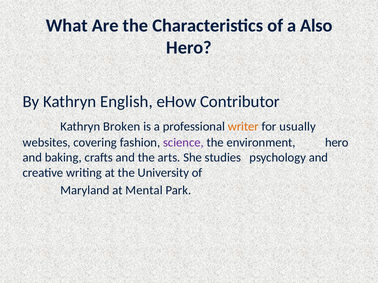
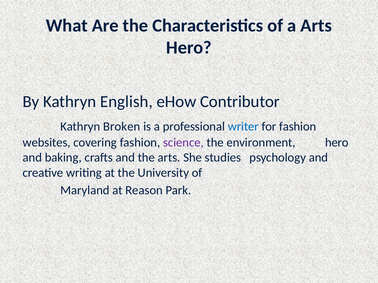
a Also: Also -> Arts
writer colour: orange -> blue
for usually: usually -> fashion
Mental: Mental -> Reason
